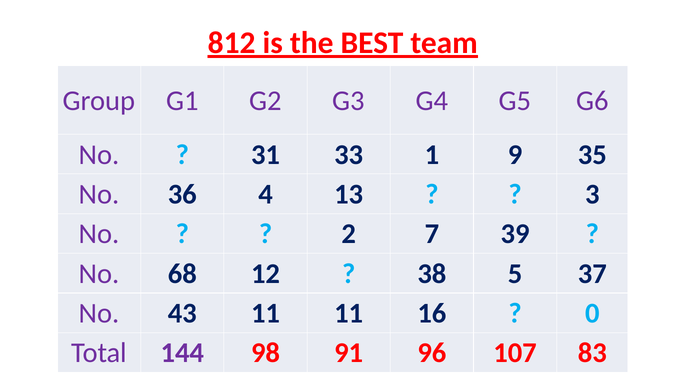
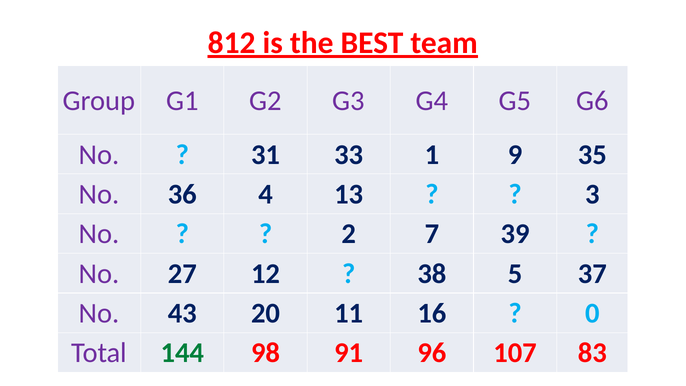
68: 68 -> 27
43 11: 11 -> 20
144 colour: purple -> green
